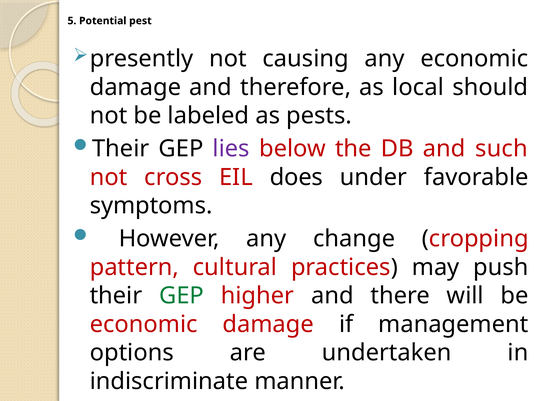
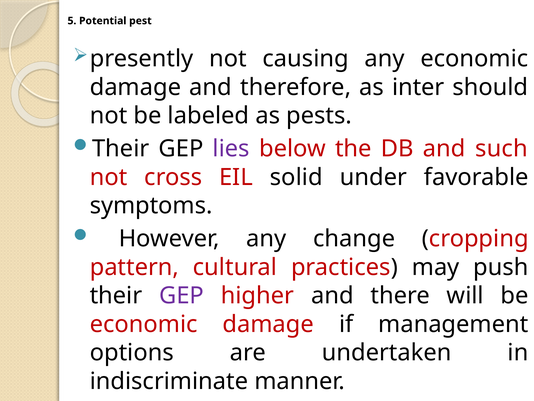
local: local -> inter
does: does -> solid
GEP at (182, 295) colour: green -> purple
